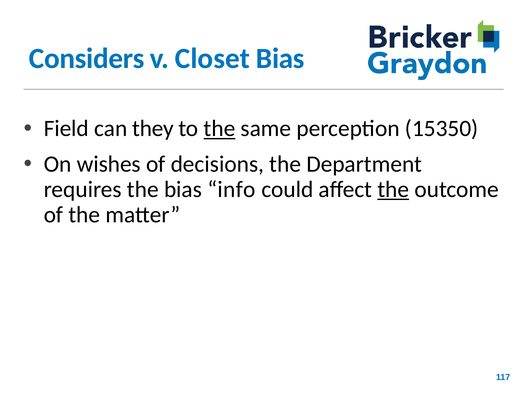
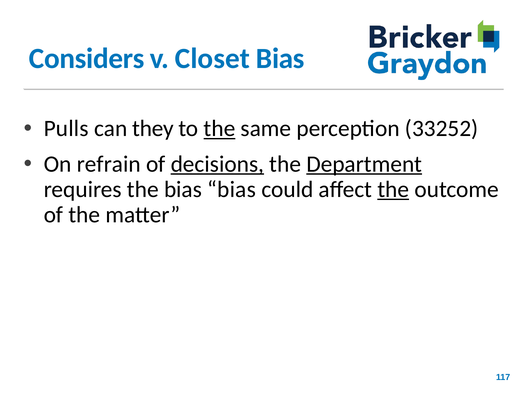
Field: Field -> Pulls
15350: 15350 -> 33252
wishes: wishes -> refrain
decisions underline: none -> present
Department underline: none -> present
bias info: info -> bias
